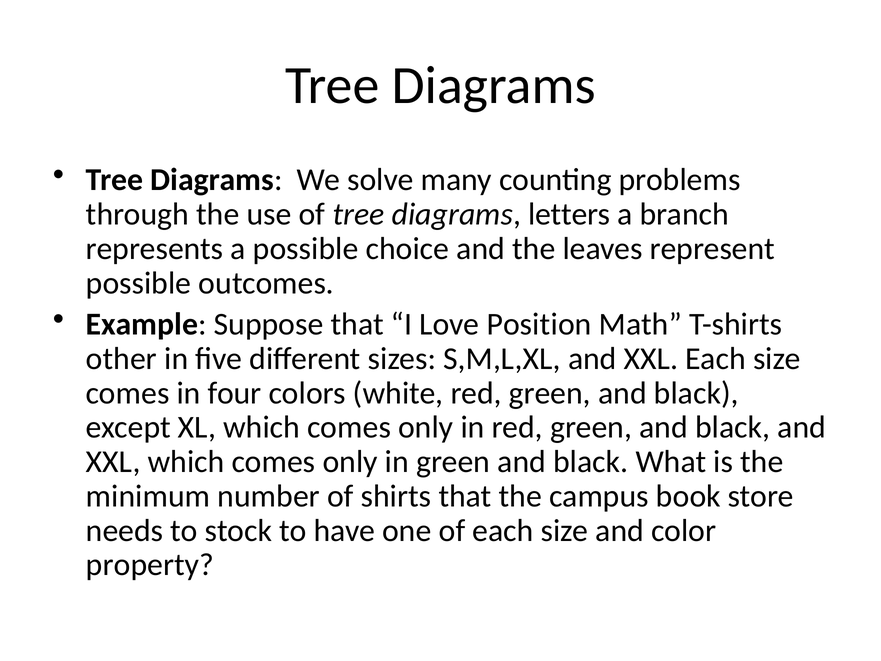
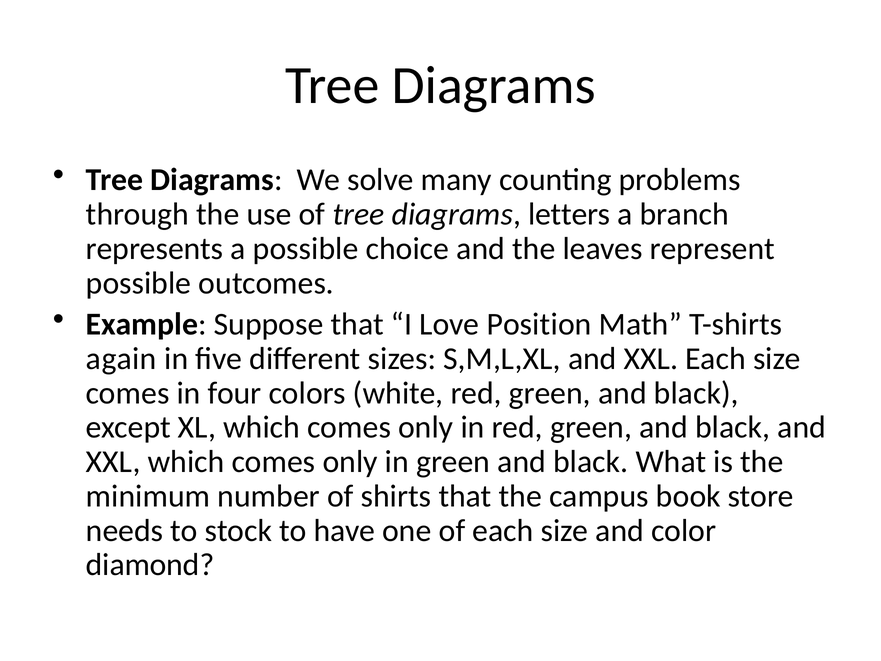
other: other -> again
property: property -> diamond
